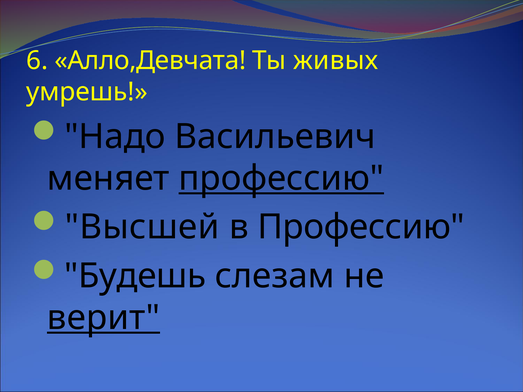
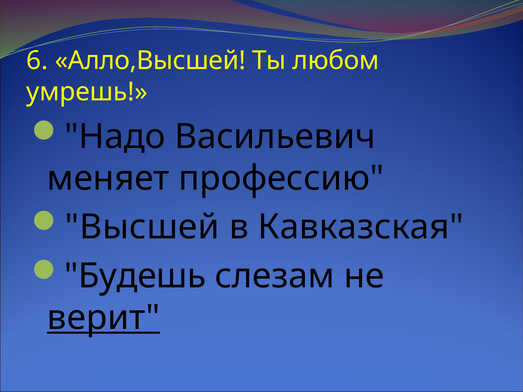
Алло,Девчата: Алло,Девчата -> Алло,Высшей
живых: живых -> любом
профессию at (281, 178) underline: present -> none
в Профессию: Профессию -> Кавказская
